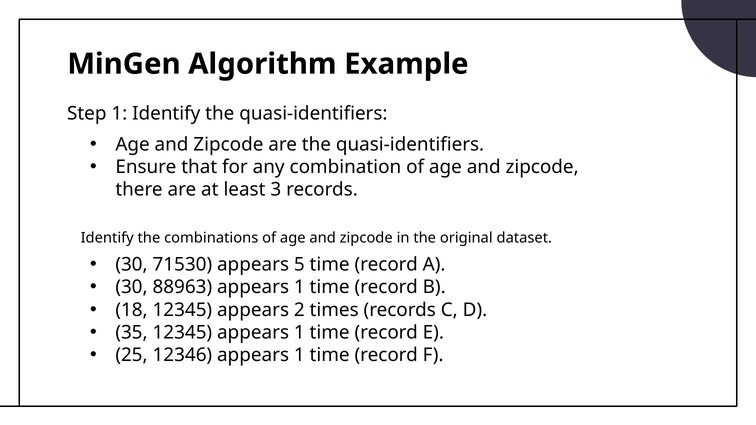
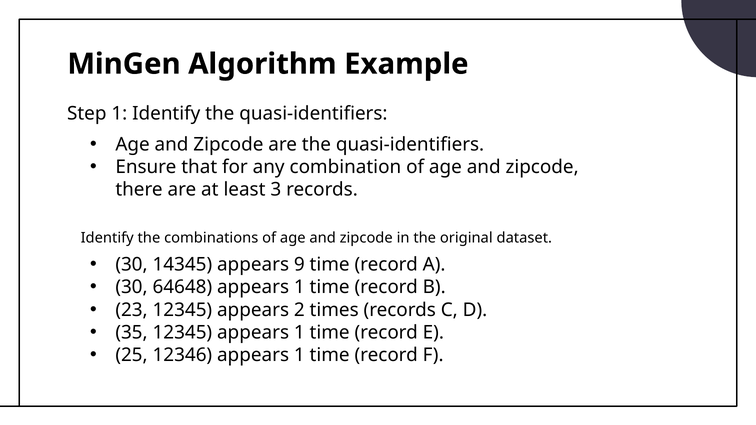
71530: 71530 -> 14345
5: 5 -> 9
88963: 88963 -> 64648
18: 18 -> 23
